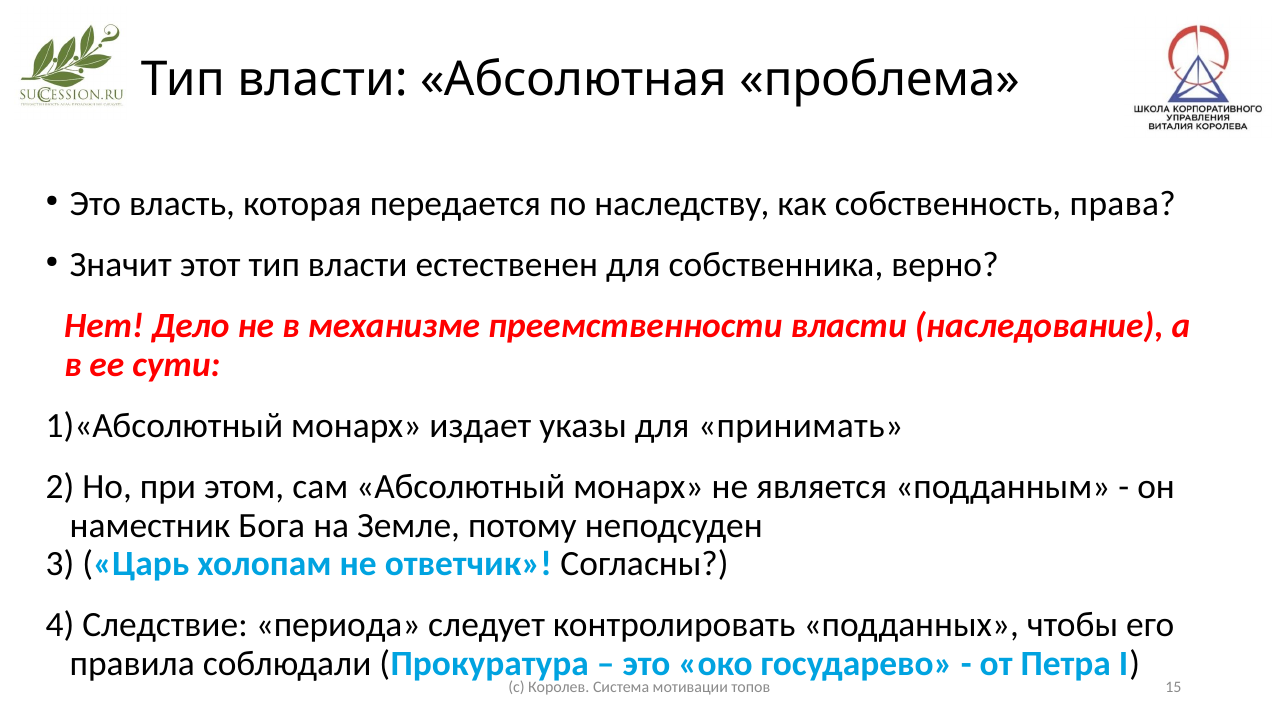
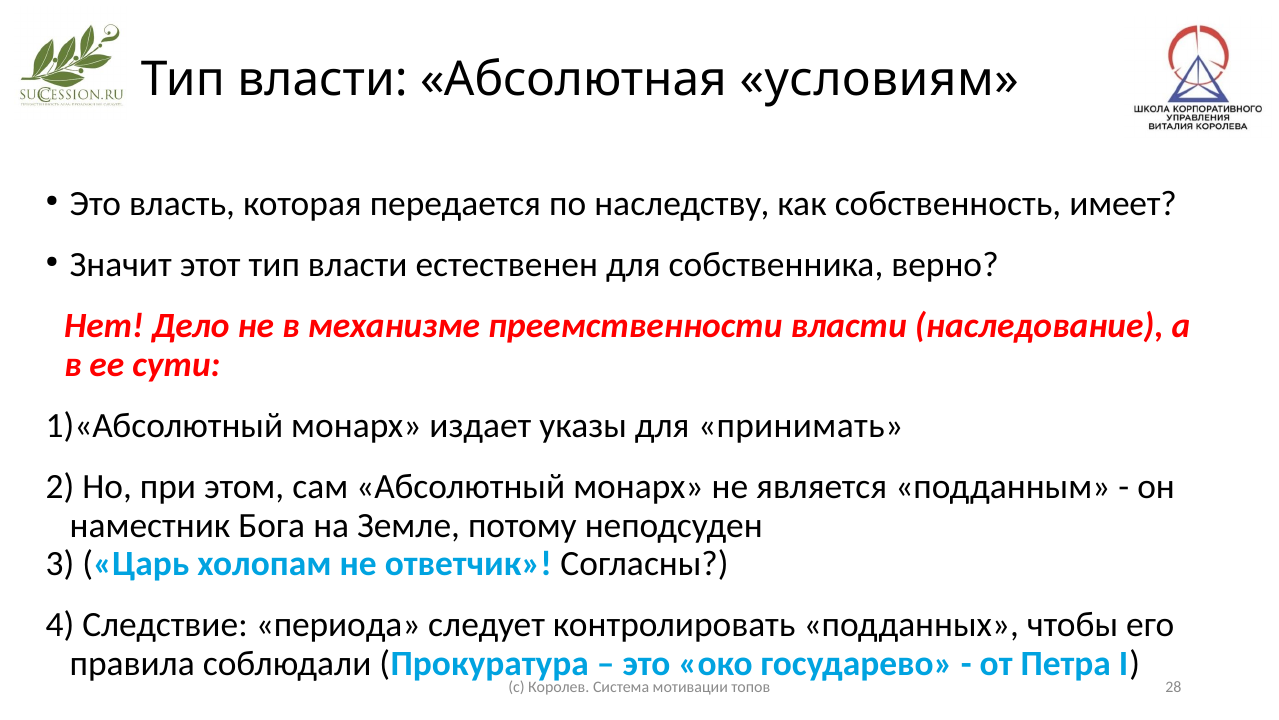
проблема: проблема -> условиям
права: права -> имеет
15: 15 -> 28
